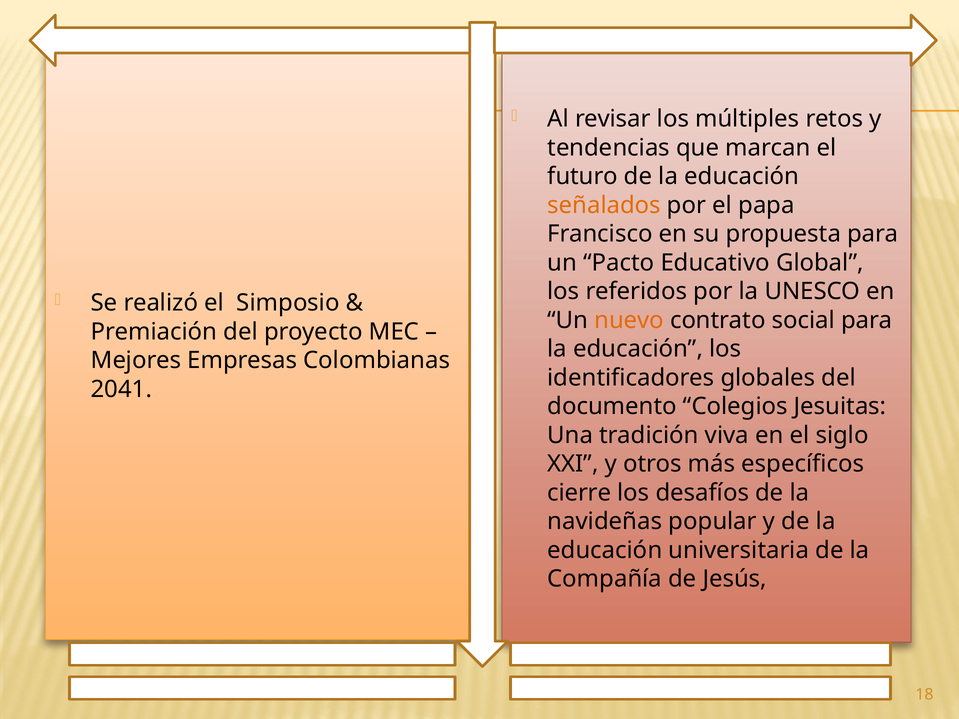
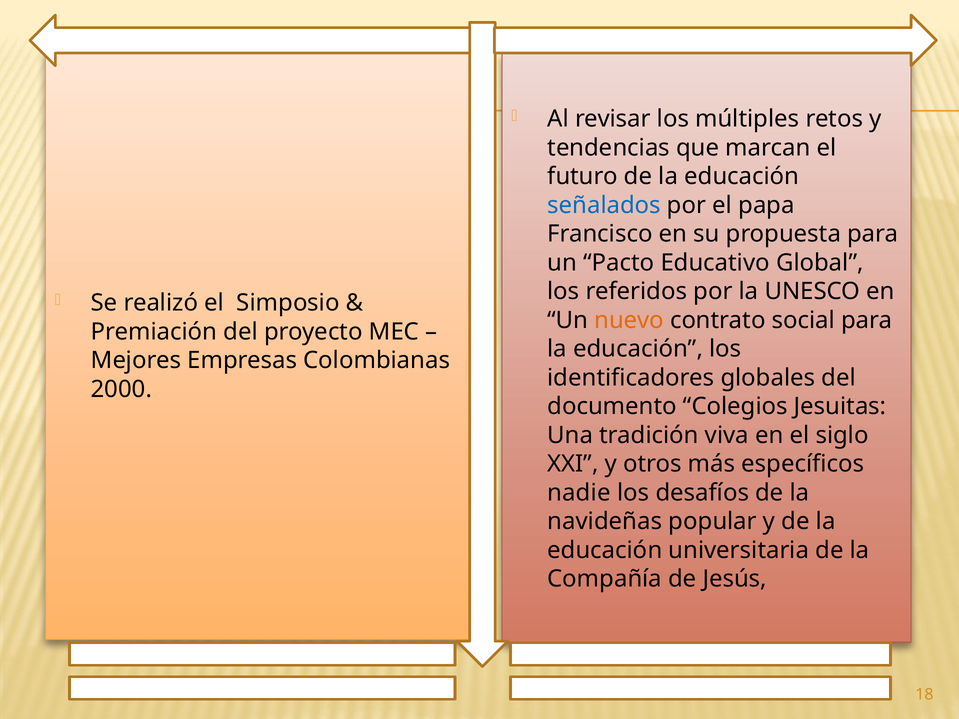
señalados colour: orange -> blue
2041: 2041 -> 2000
cierre: cierre -> nadie
